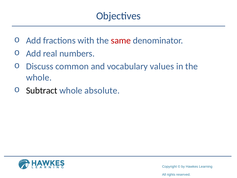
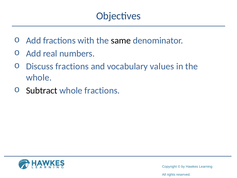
same colour: red -> black
Discuss common: common -> fractions
whole absolute: absolute -> fractions
